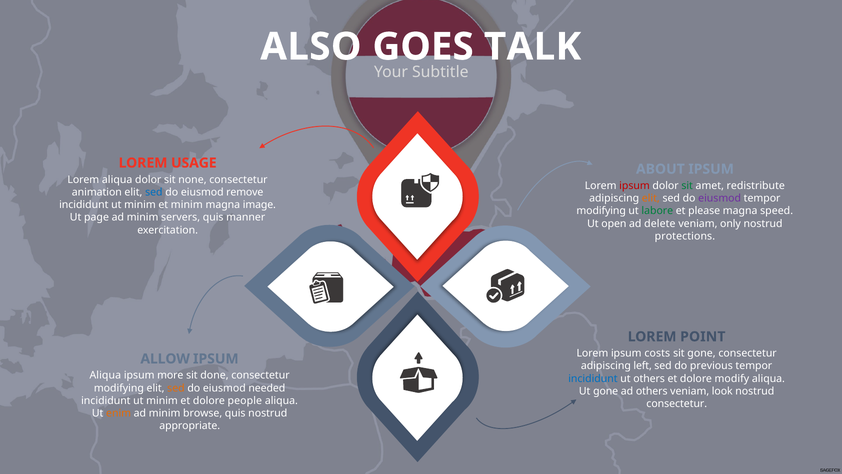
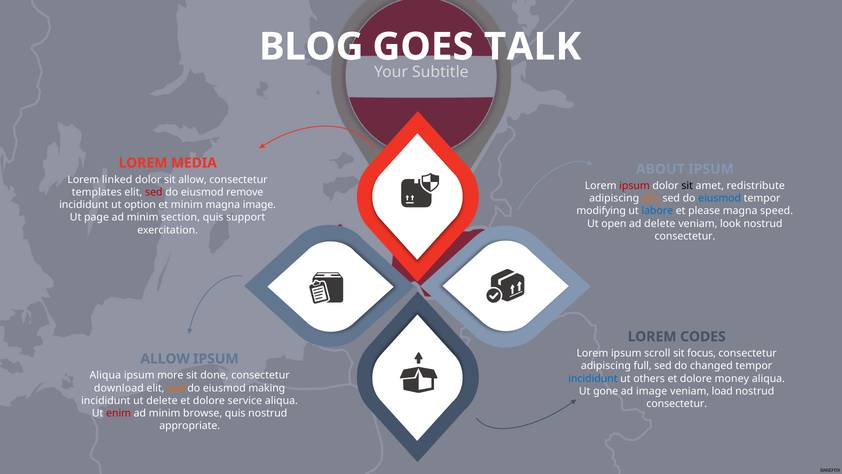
ALSO: ALSO -> BLOG
USAGE: USAGE -> MEDIA
Lorem aliqua: aliqua -> linked
sit none: none -> allow
sit at (687, 186) colour: green -> black
animation: animation -> templates
sed at (154, 192) colour: blue -> red
eiusmod at (720, 198) colour: purple -> blue
minim at (140, 205): minim -> option
labore colour: green -> blue
servers: servers -> section
manner: manner -> support
only: only -> look
protections at (685, 236): protections -> consectetur
POINT: POINT -> CODES
costs: costs -> scroll
sit gone: gone -> focus
left: left -> full
previous: previous -> changed
modify: modify -> money
modifying at (119, 388): modifying -> download
needed: needed -> making
ad others: others -> image
look: look -> load
minim at (162, 400): minim -> delete
people: people -> service
enim colour: orange -> red
